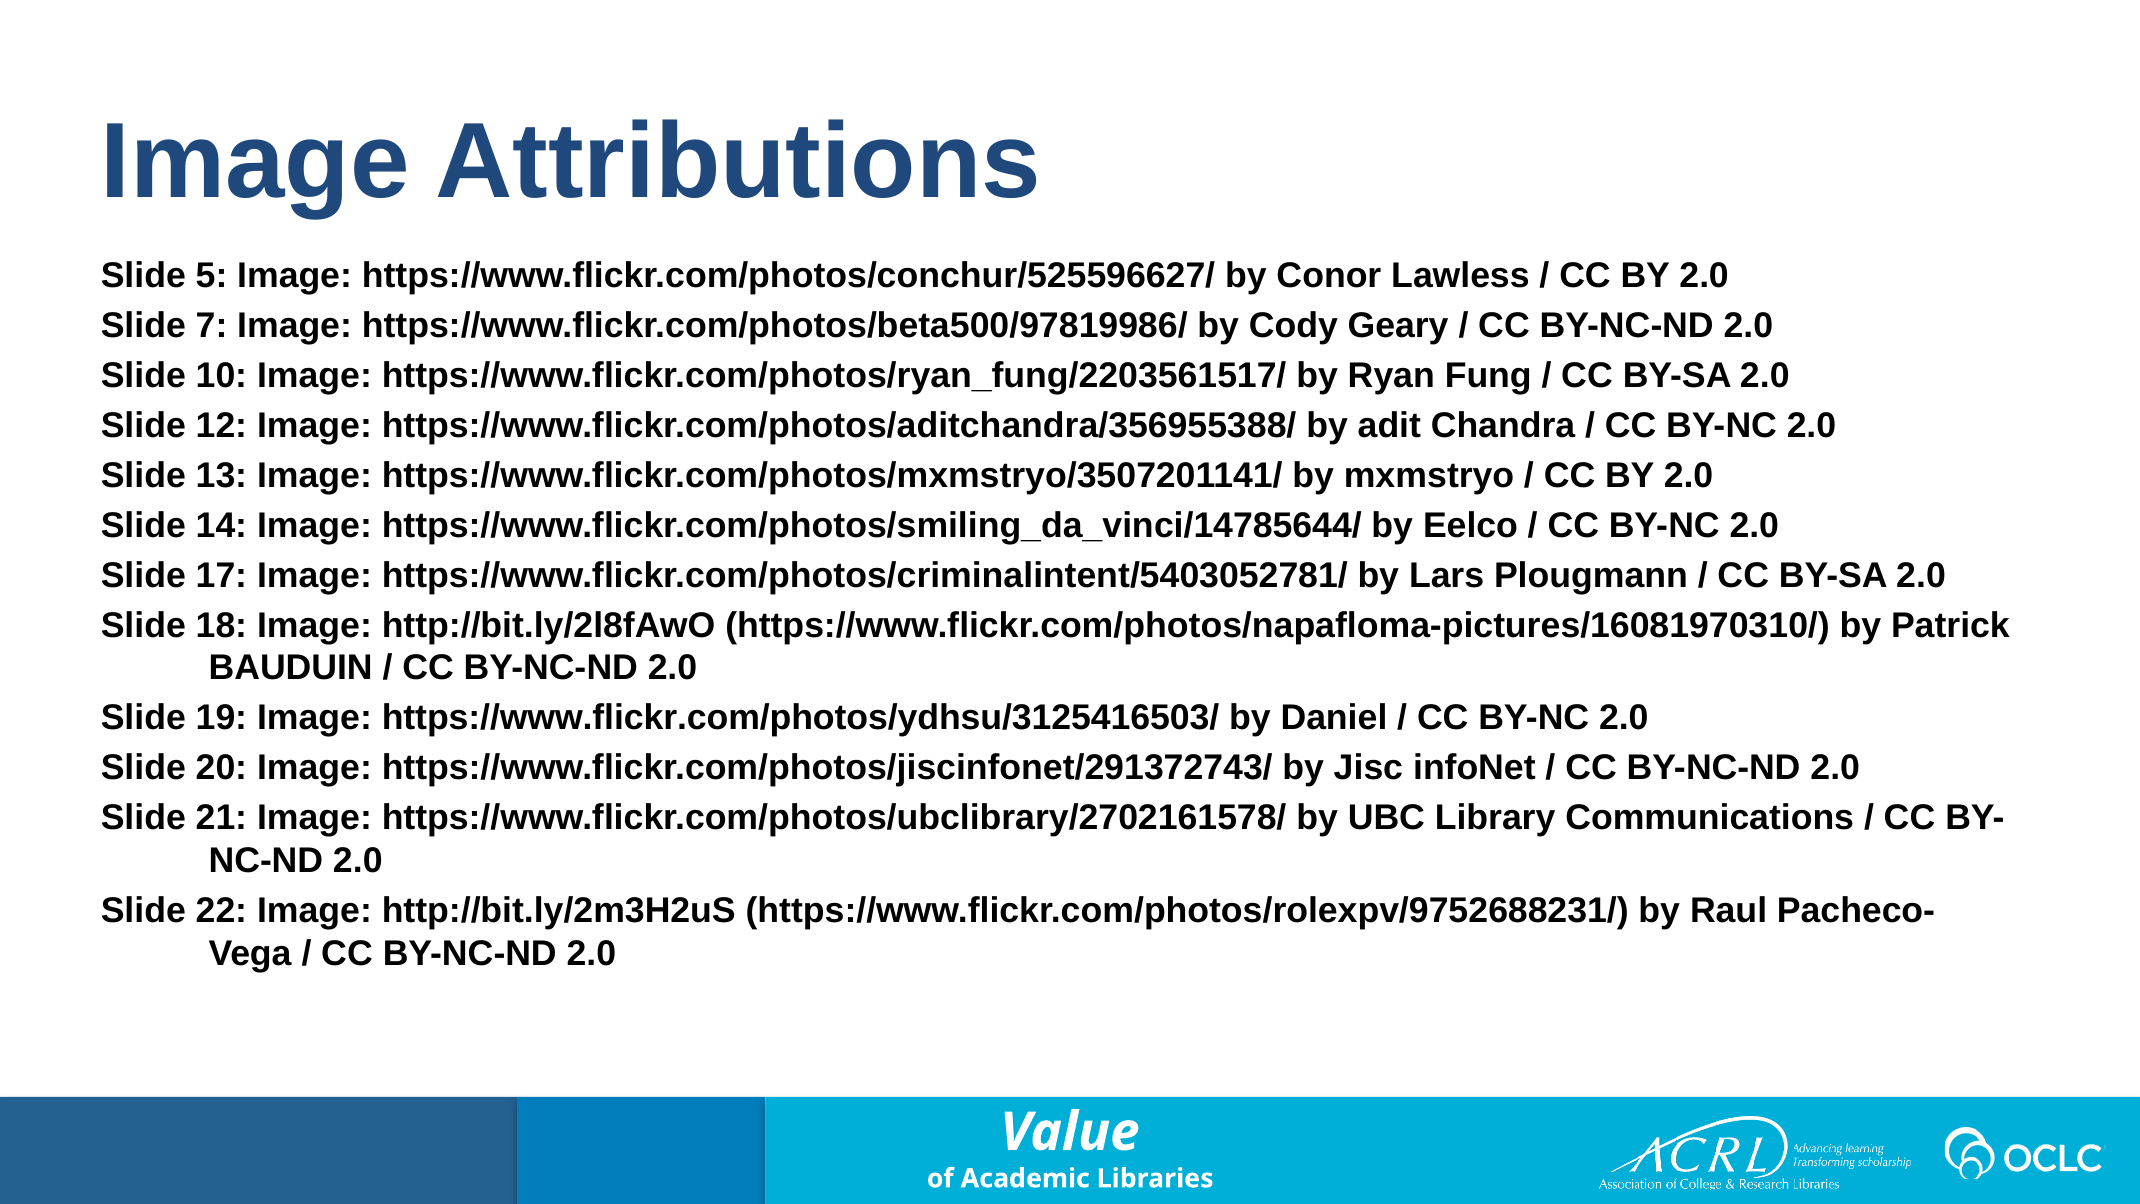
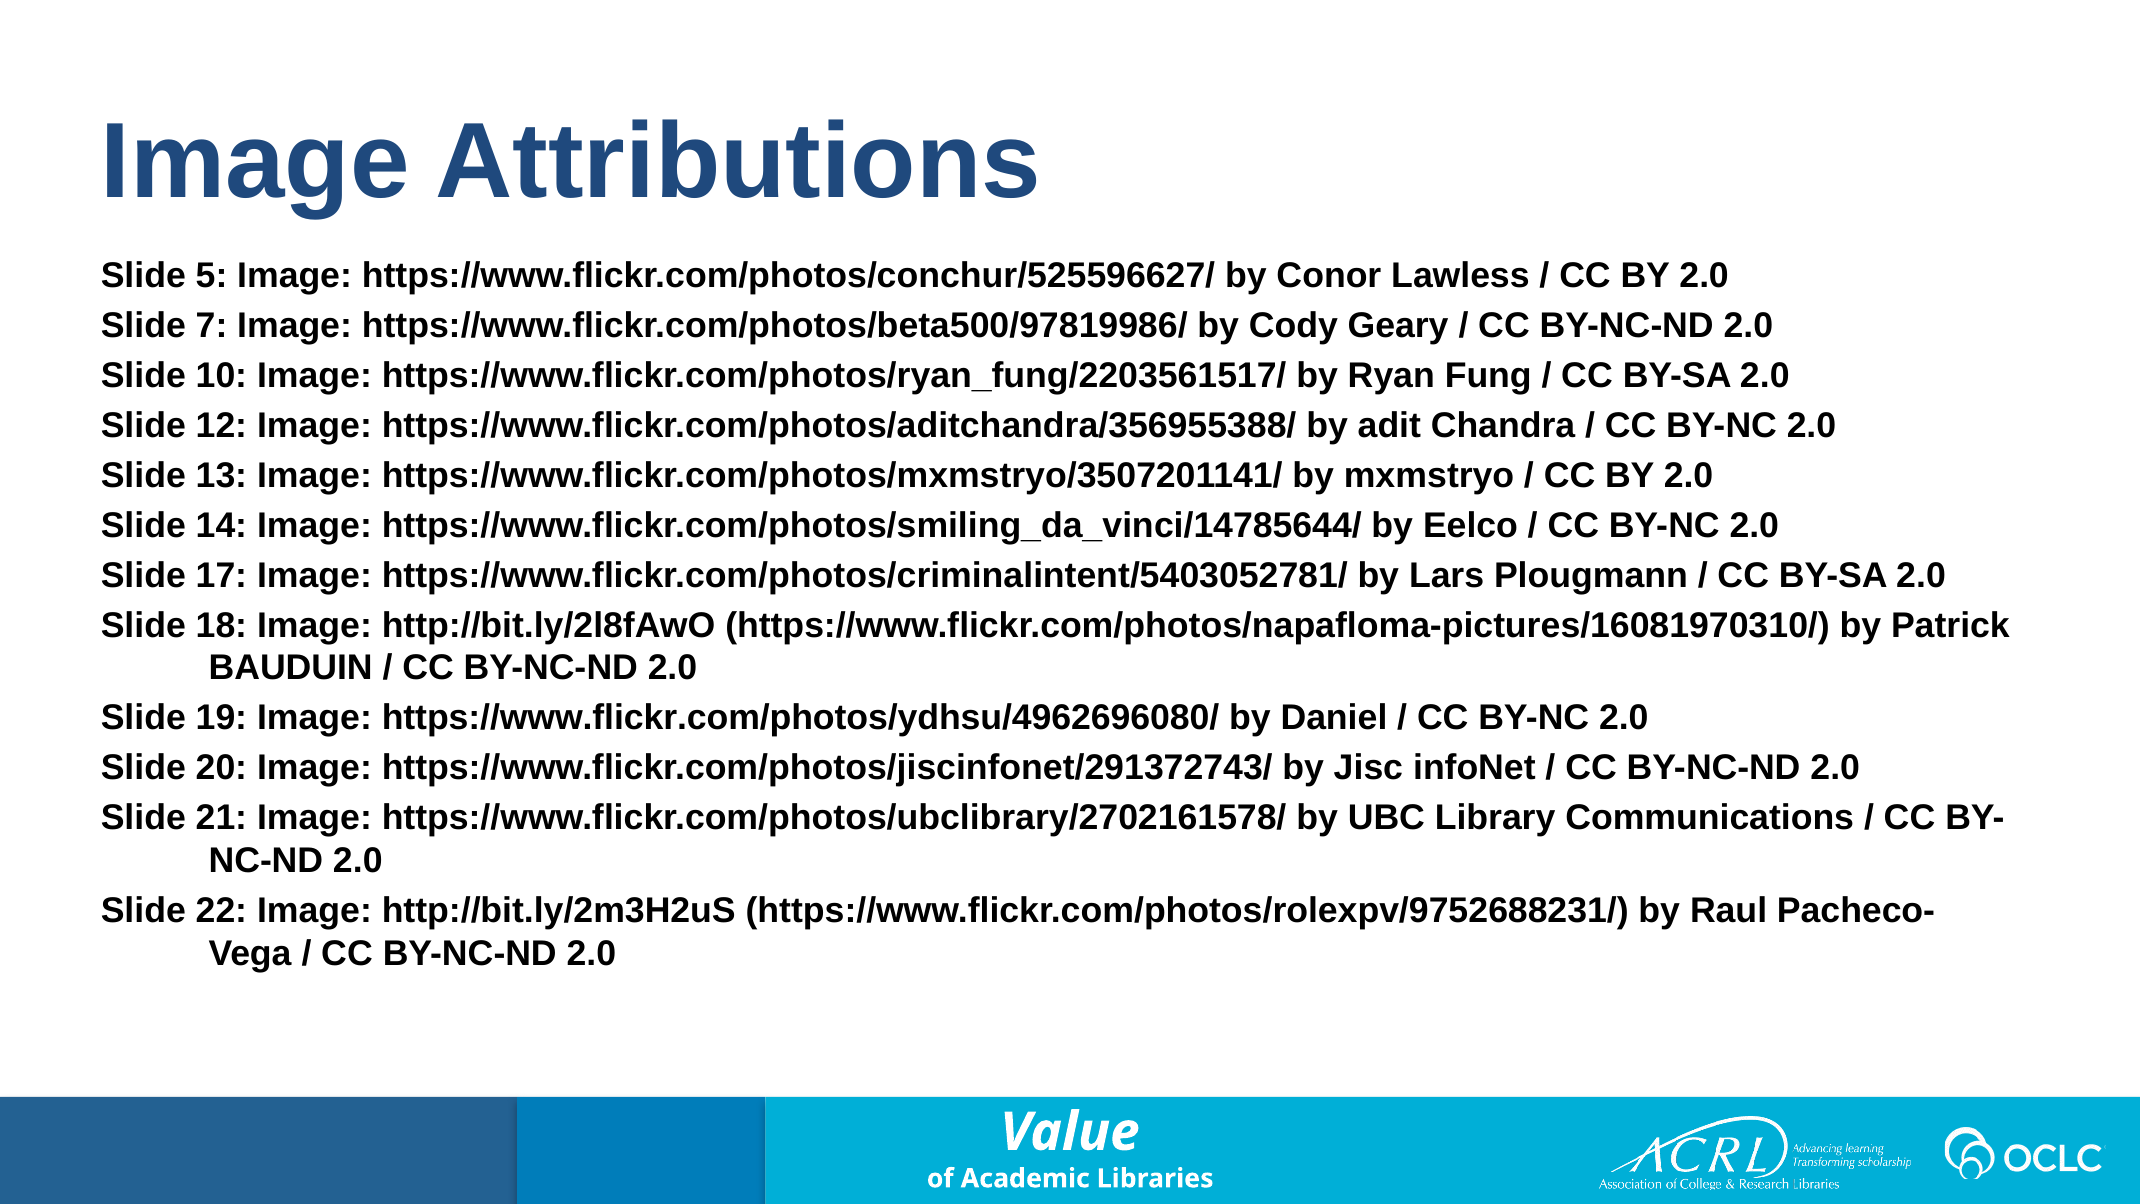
https://www.flickr.com/photos/ydhsu/3125416503/: https://www.flickr.com/photos/ydhsu/3125416503/ -> https://www.flickr.com/photos/ydhsu/4962696080/
